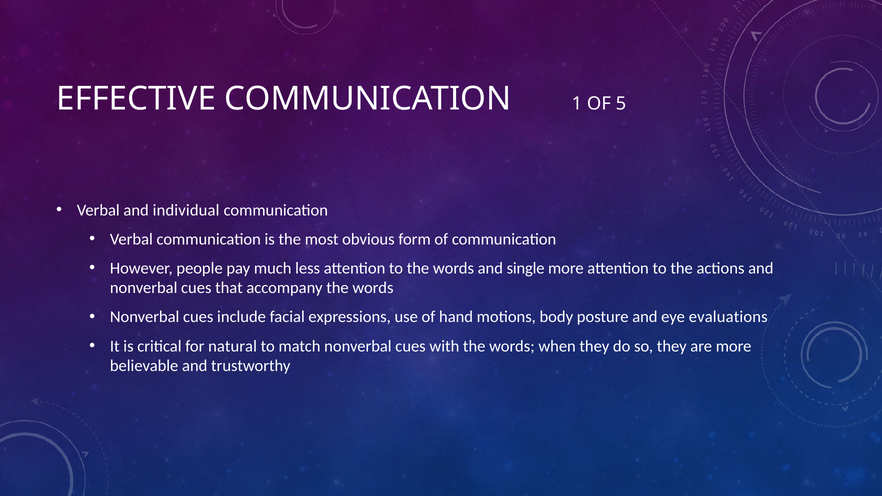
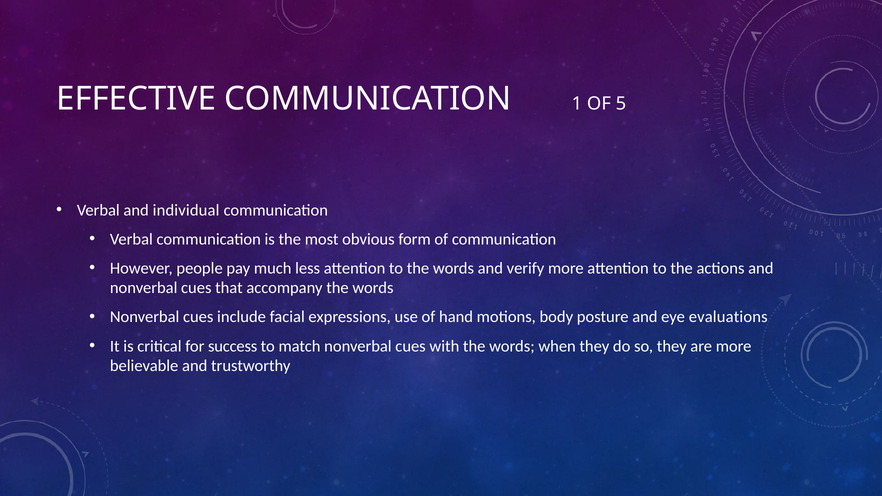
single: single -> verify
natural: natural -> success
